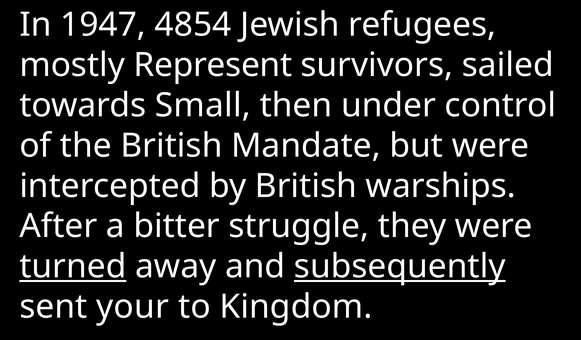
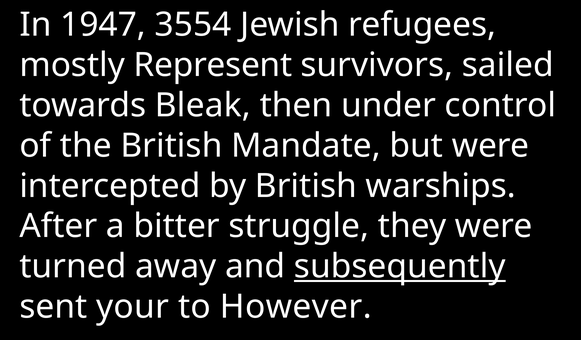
4854: 4854 -> 3554
Small: Small -> Bleak
turned underline: present -> none
Kingdom: Kingdom -> However
